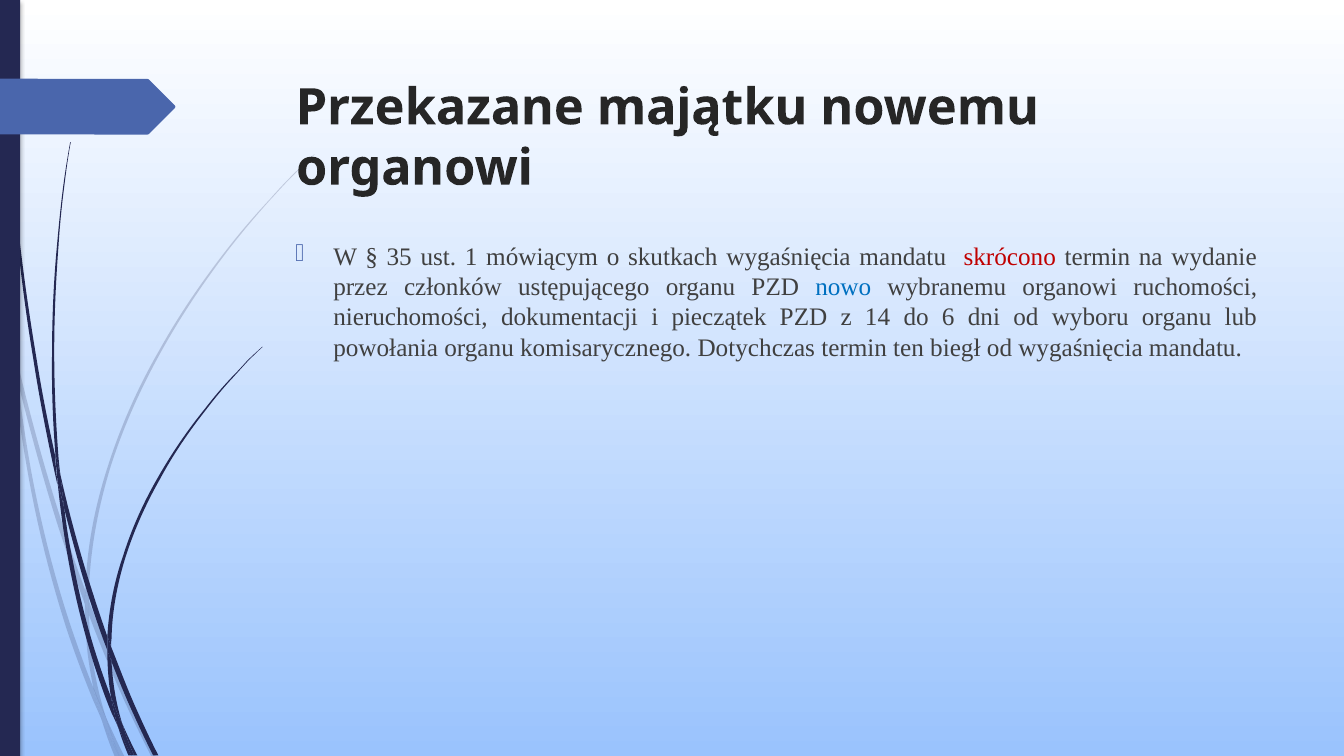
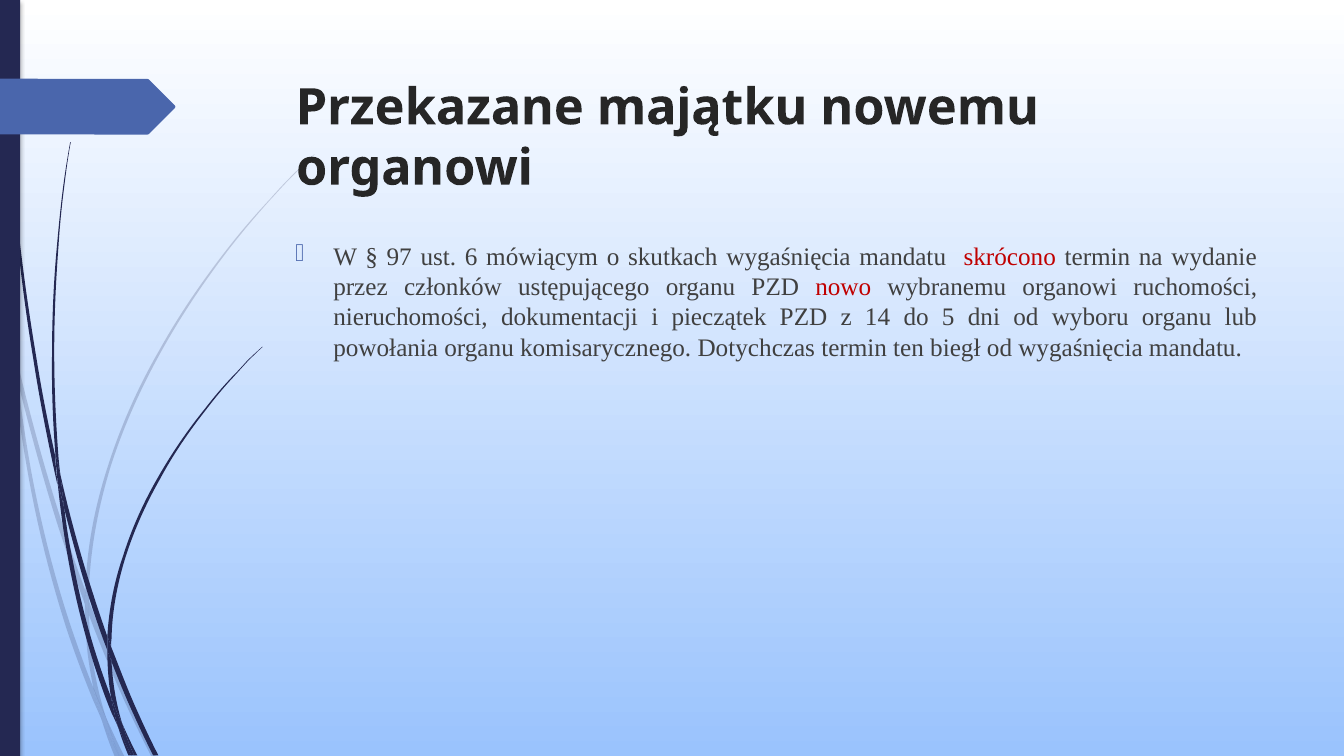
35: 35 -> 97
1: 1 -> 6
nowo colour: blue -> red
6: 6 -> 5
